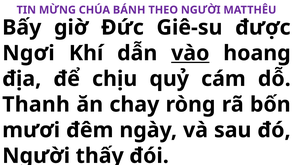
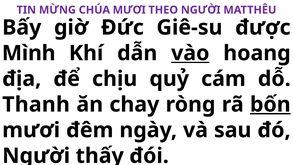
CHÚA BÁNH: BÁNH -> MƯƠI
Ngơi: Ngơi -> Mình
bốn underline: none -> present
